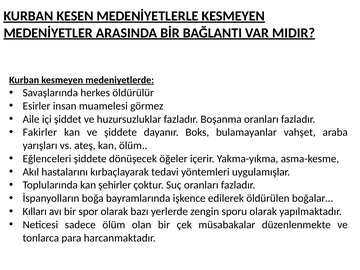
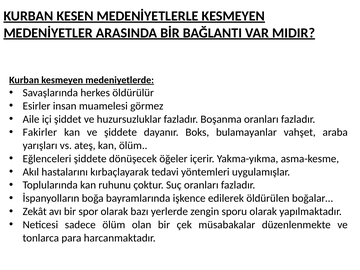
şehirler: şehirler -> ruhunu
Kılları: Kılları -> Zekât
